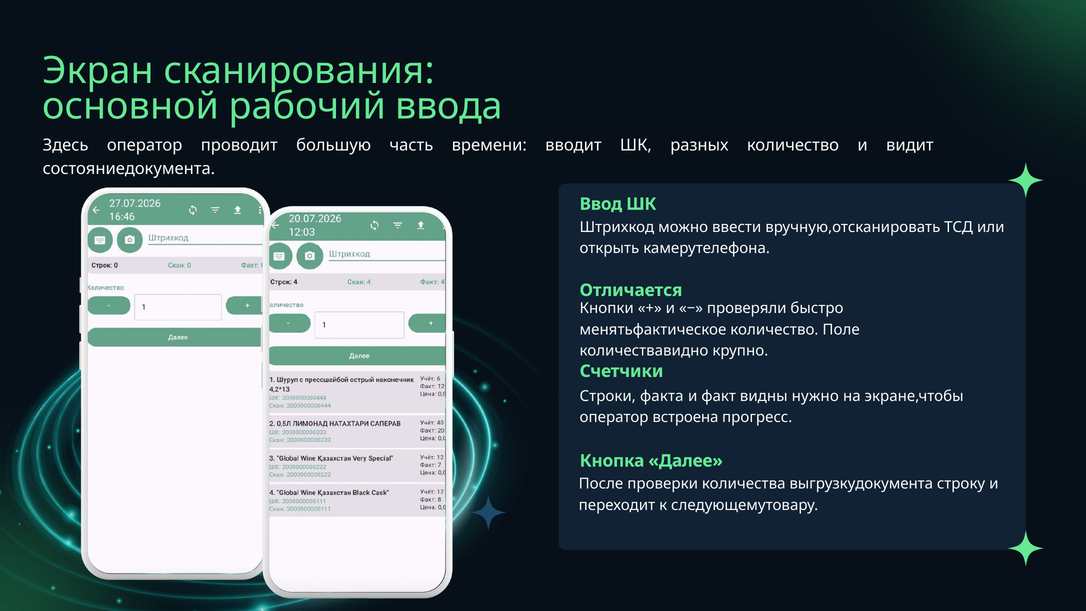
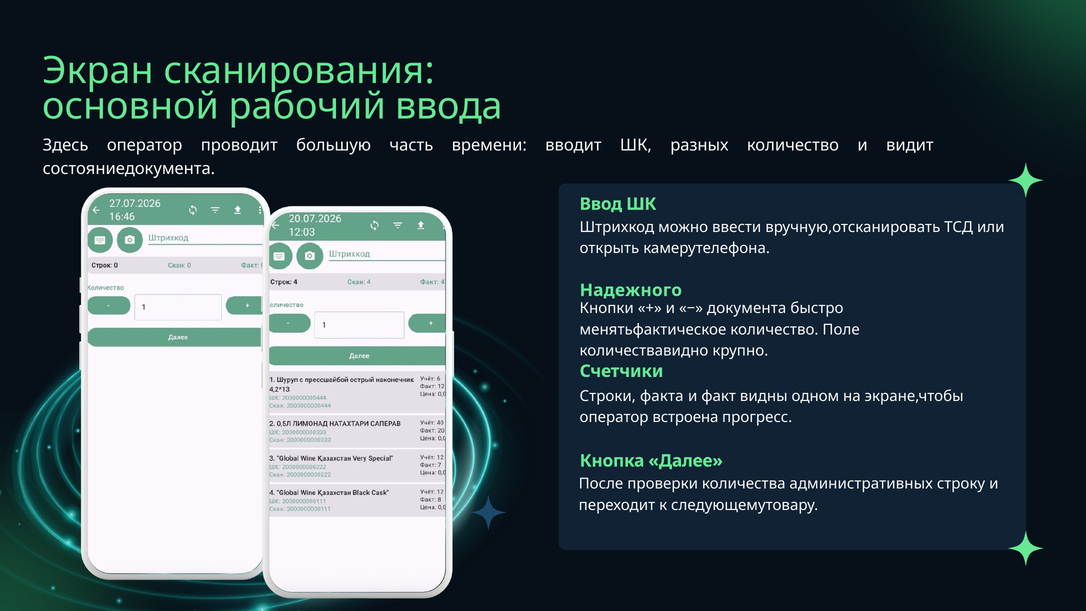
Отличается: Отличается -> Надежного
проверяли: проверяли -> документа
нужно: нужно -> одном
выгрузкудокумента: выгрузкудокумента -> административных
